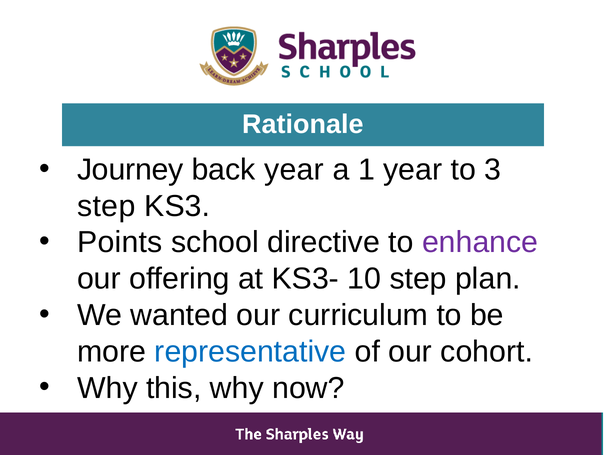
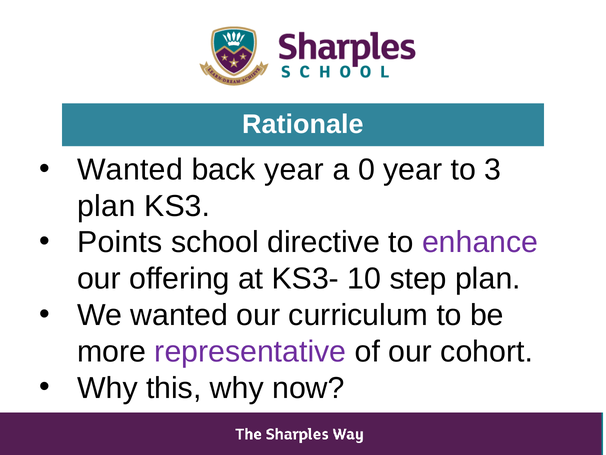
Journey at (130, 169): Journey -> Wanted
1: 1 -> 0
step at (106, 206): step -> plan
representative colour: blue -> purple
